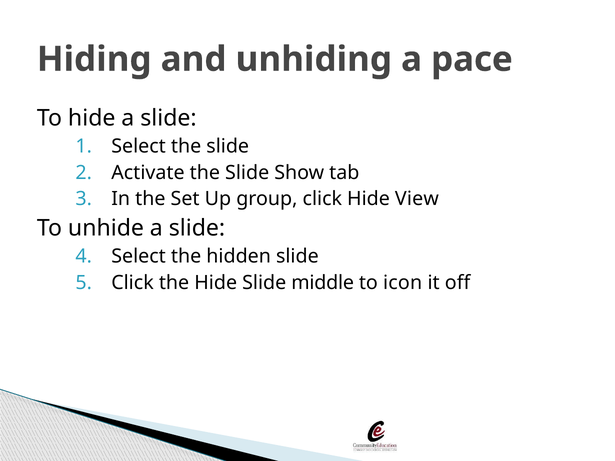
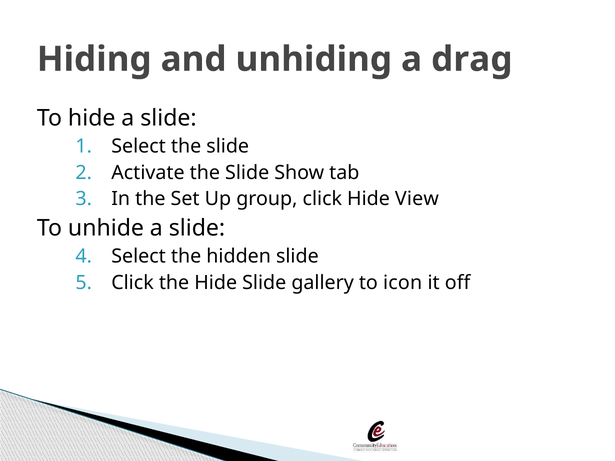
pace: pace -> drag
middle: middle -> gallery
